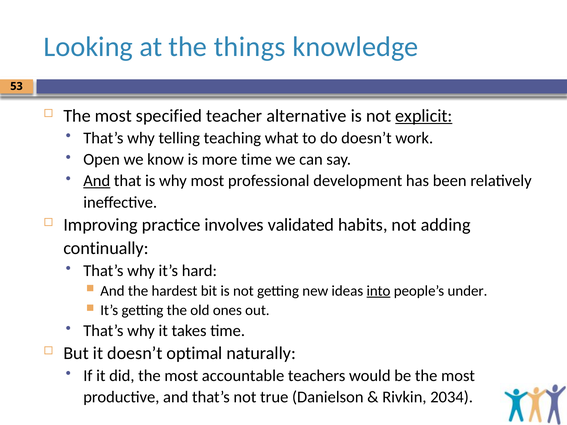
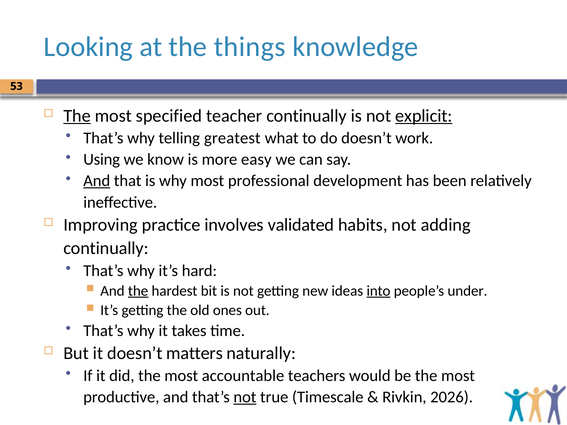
The at (77, 116) underline: none -> present
teacher alternative: alternative -> continually
teaching: teaching -> greatest
Open: Open -> Using
more time: time -> easy
the at (138, 291) underline: none -> present
optimal: optimal -> matters
not at (245, 397) underline: none -> present
Danielson: Danielson -> Timescale
2034: 2034 -> 2026
